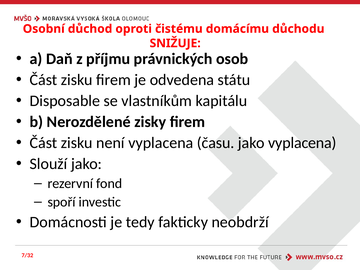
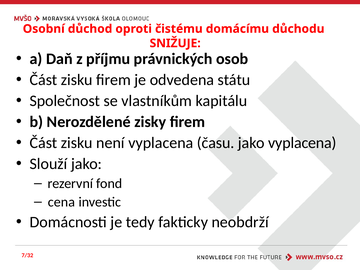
Disposable: Disposable -> Společnost
spoří: spoří -> cena
